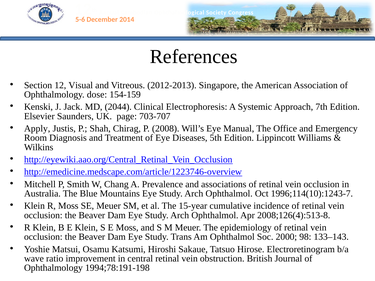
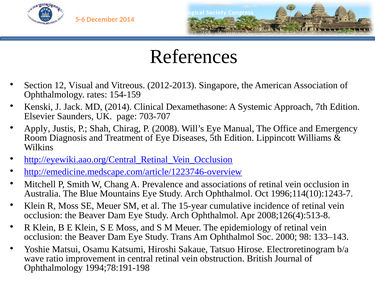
dose: dose -> rates
MD 2044: 2044 -> 2014
Electrophoresis: Electrophoresis -> Dexamethasone
